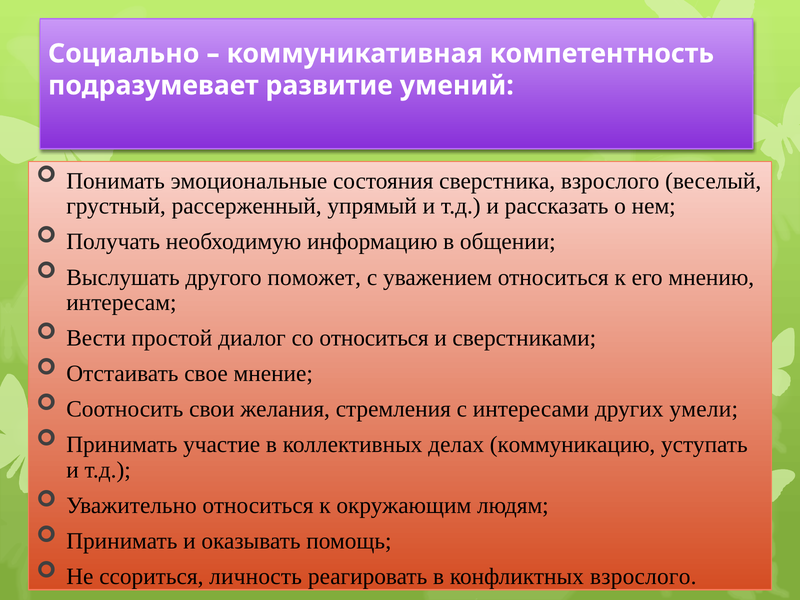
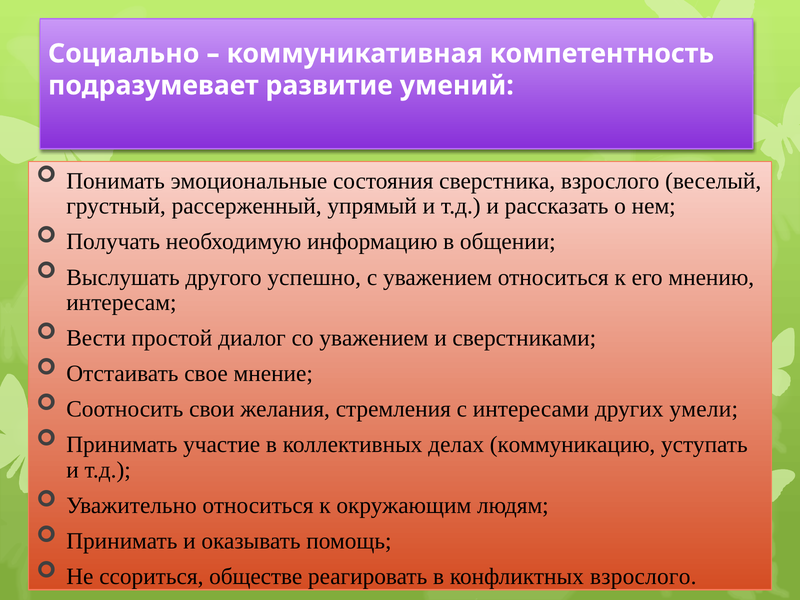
поможет: поможет -> успешно
со относиться: относиться -> уважением
личность: личность -> обществе
